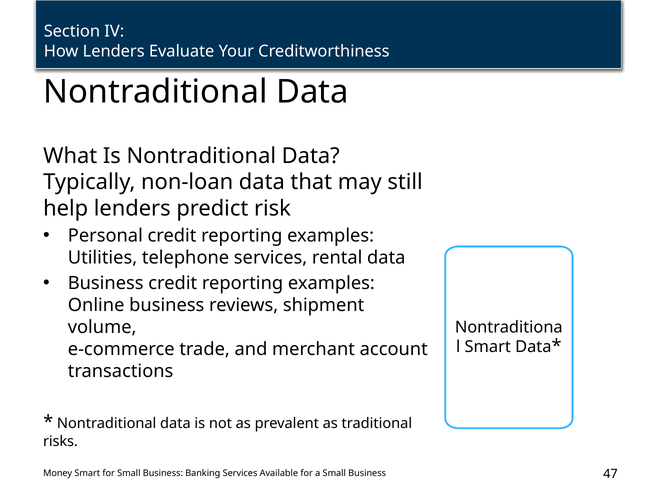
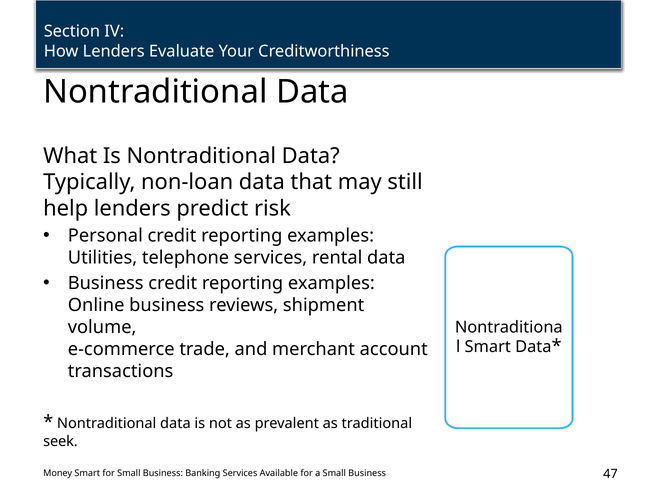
risks: risks -> seek
